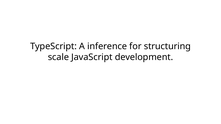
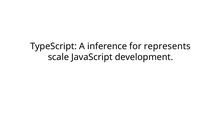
structuring: structuring -> represents
